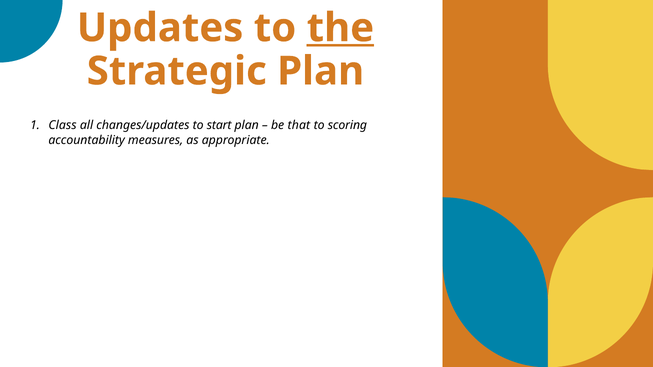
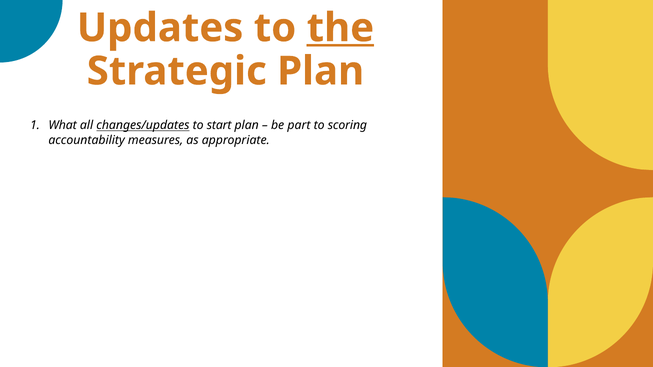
Class: Class -> What
changes/updates underline: none -> present
that: that -> part
